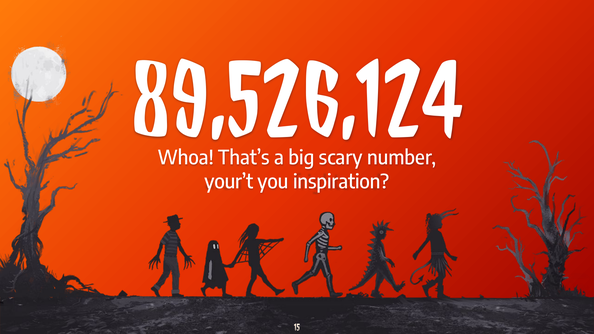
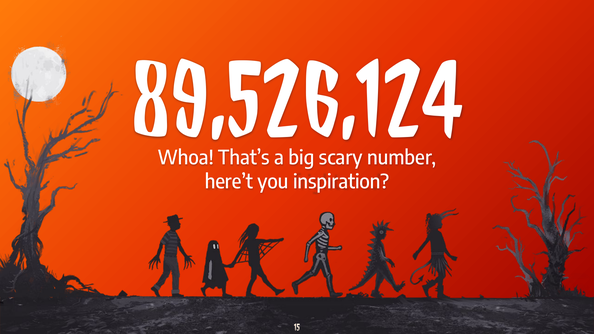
your’t: your’t -> here’t
